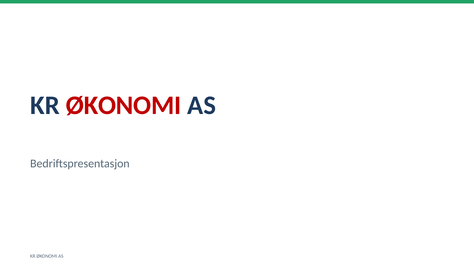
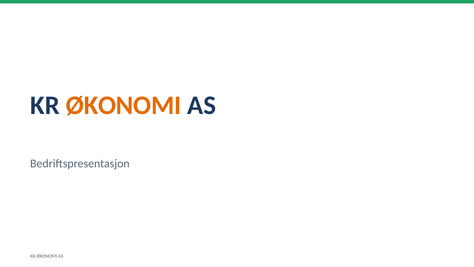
ØKONOMI at (124, 105) colour: red -> orange
